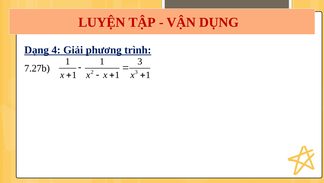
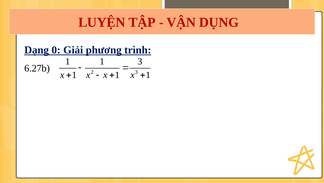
4: 4 -> 0
7.27b: 7.27b -> 6.27b
